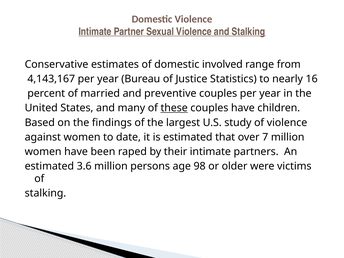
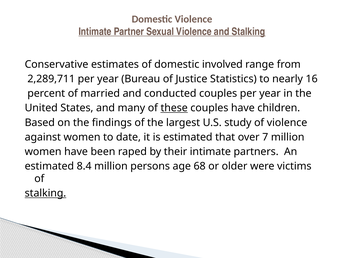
4,143,167: 4,143,167 -> 2,289,711
preventive: preventive -> conducted
3.6: 3.6 -> 8.4
98: 98 -> 68
stalking at (45, 193) underline: none -> present
